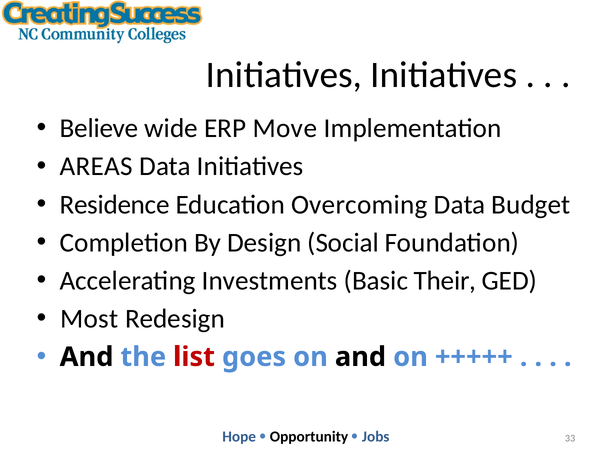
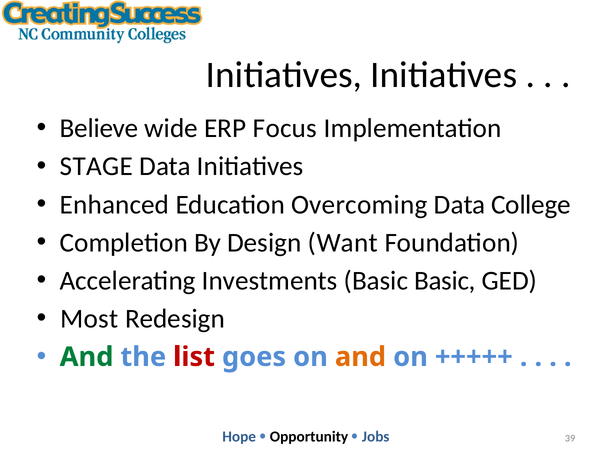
Move: Move -> Focus
AREAS: AREAS -> STAGE
Residence: Residence -> Enhanced
Budget: Budget -> College
Social: Social -> Want
Basic Their: Their -> Basic
And at (87, 357) colour: black -> green
and at (360, 357) colour: black -> orange
33: 33 -> 39
